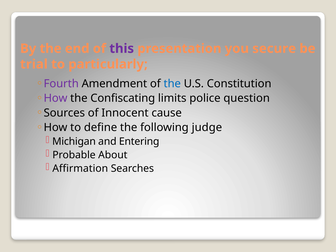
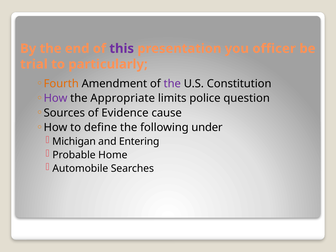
secure: secure -> officer
Fourth colour: purple -> orange
the at (172, 84) colour: blue -> purple
Confiscating: Confiscating -> Appropriate
Innocent: Innocent -> Evidence
judge: judge -> under
About: About -> Home
Affirmation: Affirmation -> Automobile
